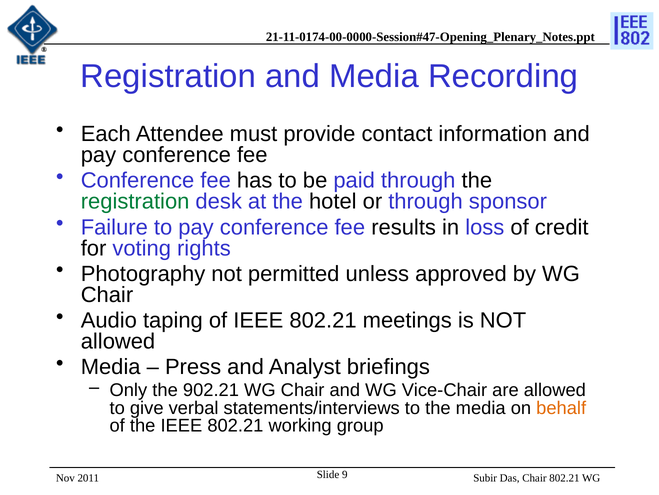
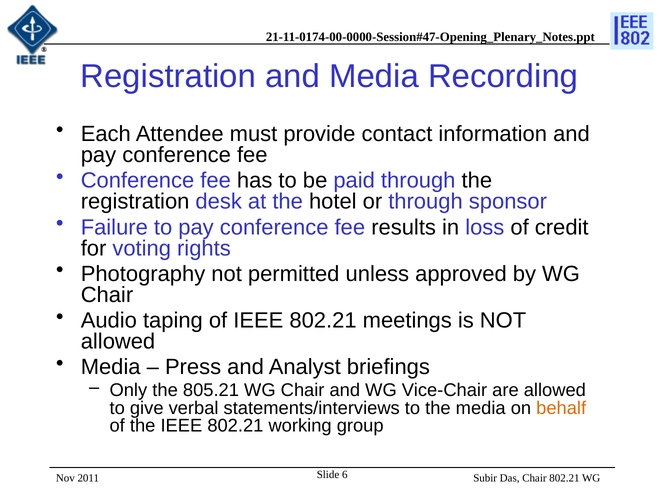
registration at (135, 201) colour: green -> black
902.21: 902.21 -> 805.21
9: 9 -> 6
